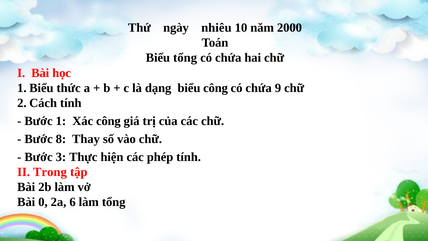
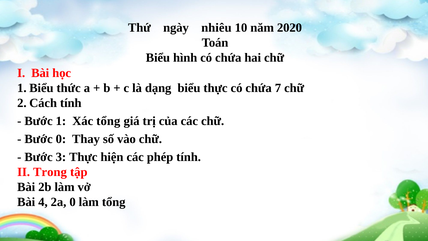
2000: 2000 -> 2020
Biểu tổng: tổng -> hình
biểu công: công -> thực
9: 9 -> 7
Xác công: công -> tổng
Bước 8: 8 -> 0
0: 0 -> 4
2a 6: 6 -> 0
